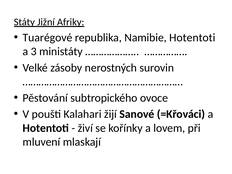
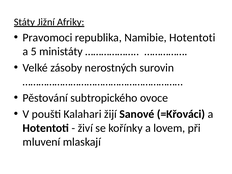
Tuarégové: Tuarégové -> Pravomoci
3: 3 -> 5
